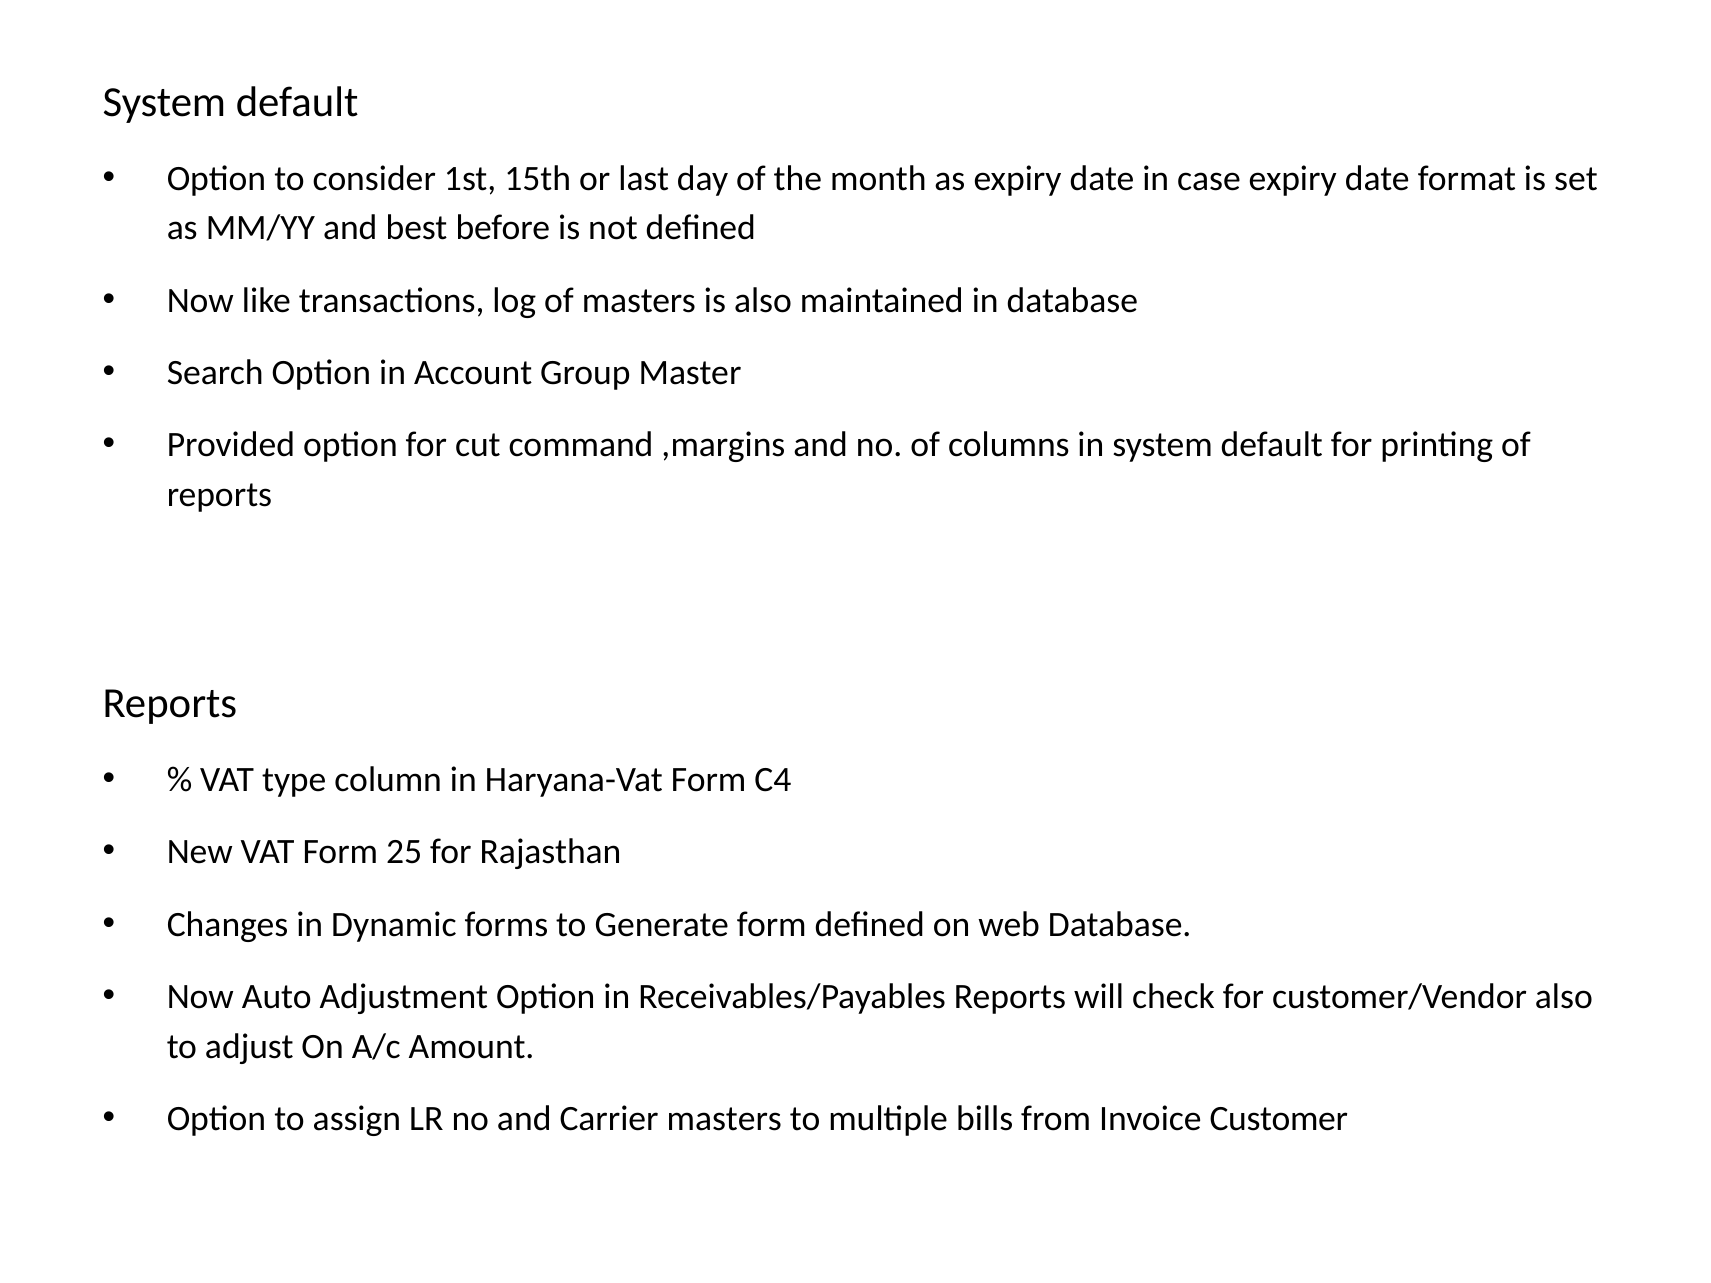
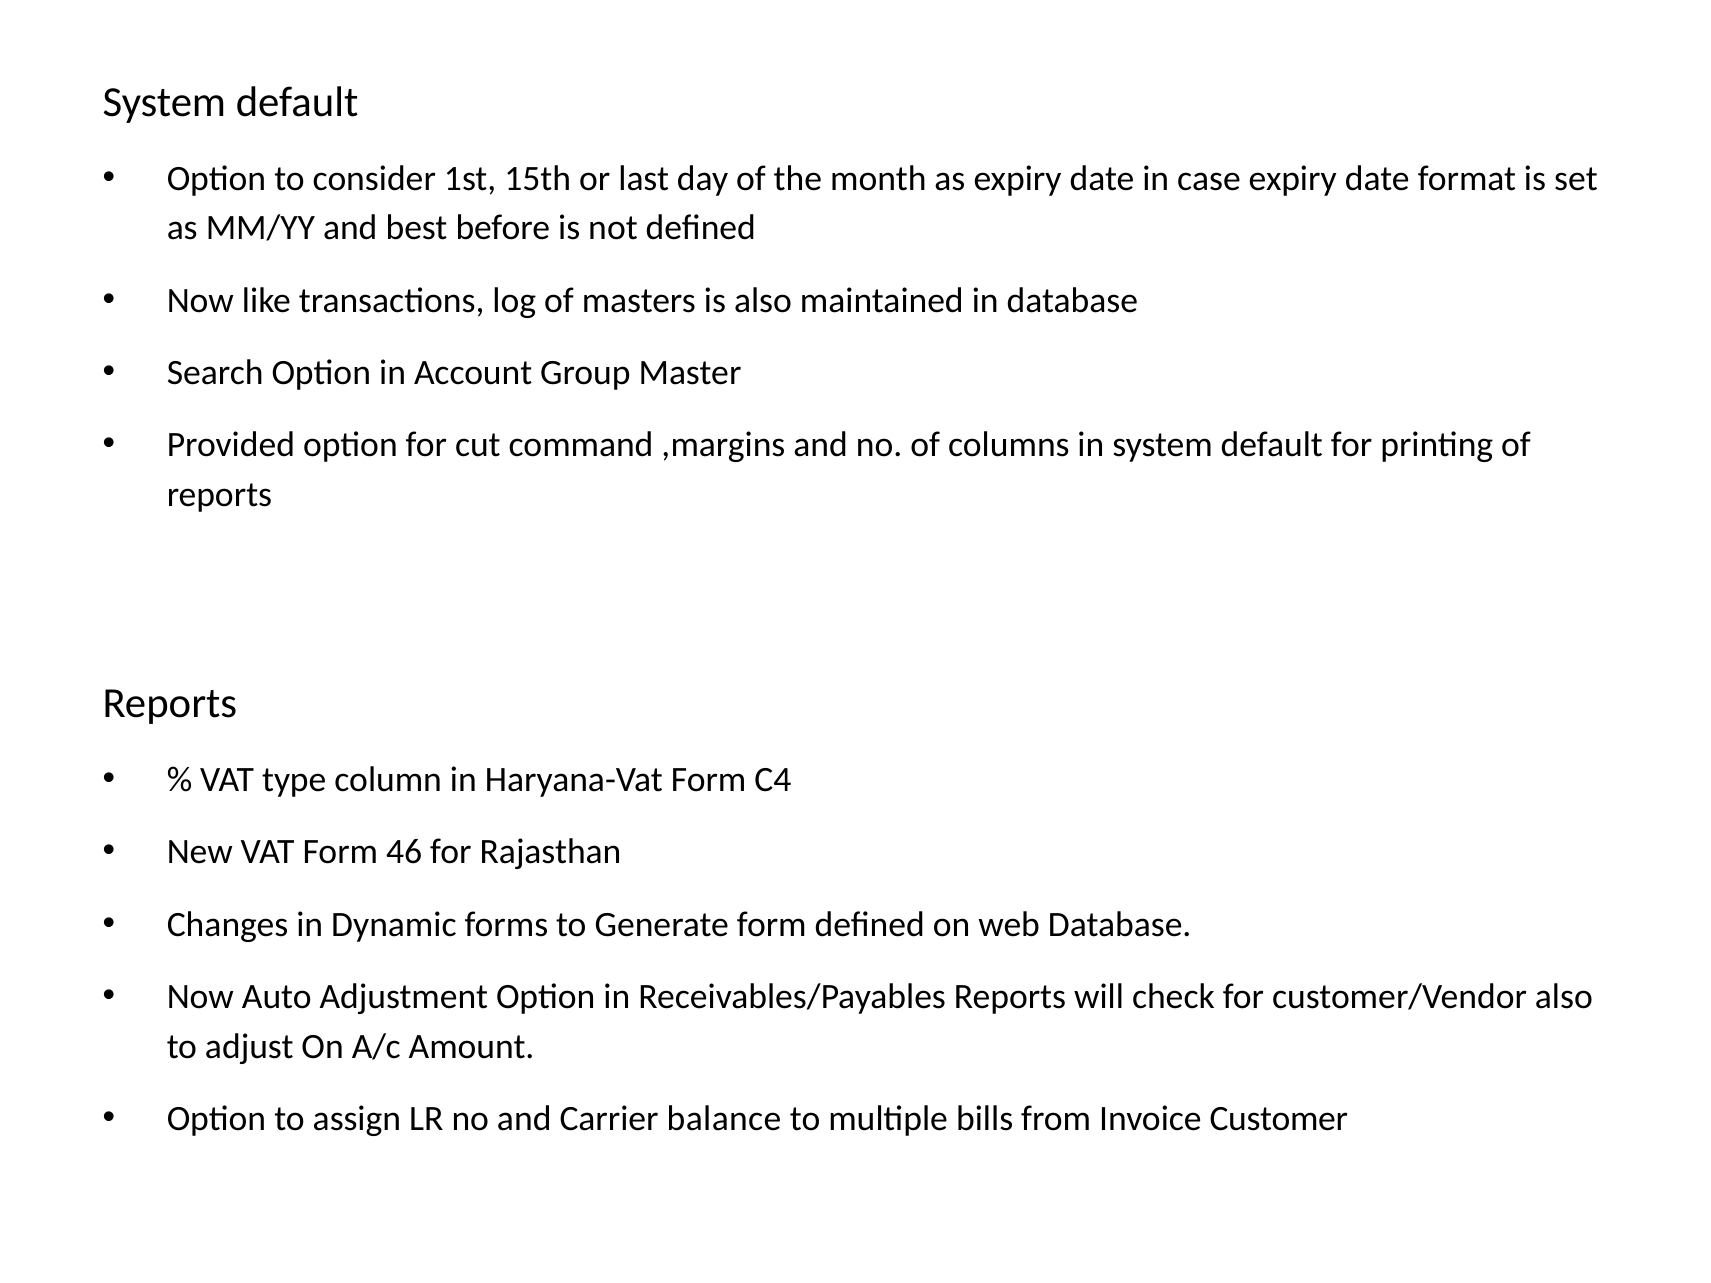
25: 25 -> 46
Carrier masters: masters -> balance
